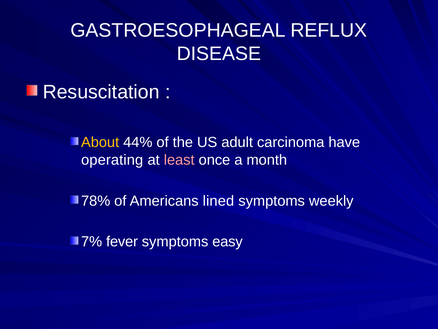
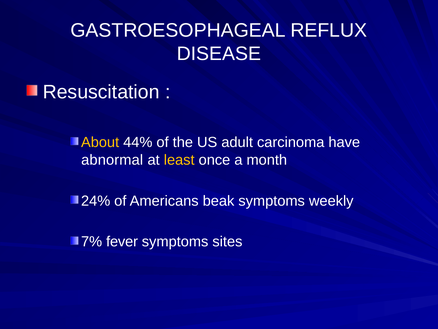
operating: operating -> abnormal
least colour: pink -> yellow
78%: 78% -> 24%
lined: lined -> beak
easy: easy -> sites
